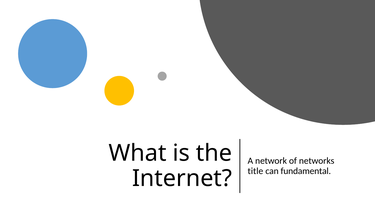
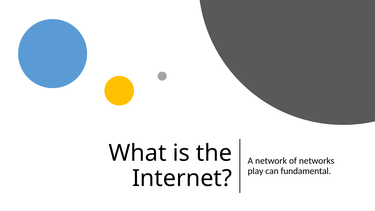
title: title -> play
